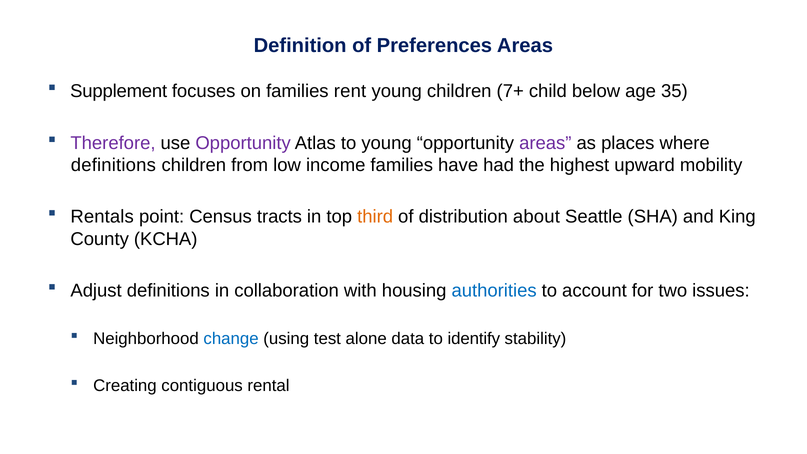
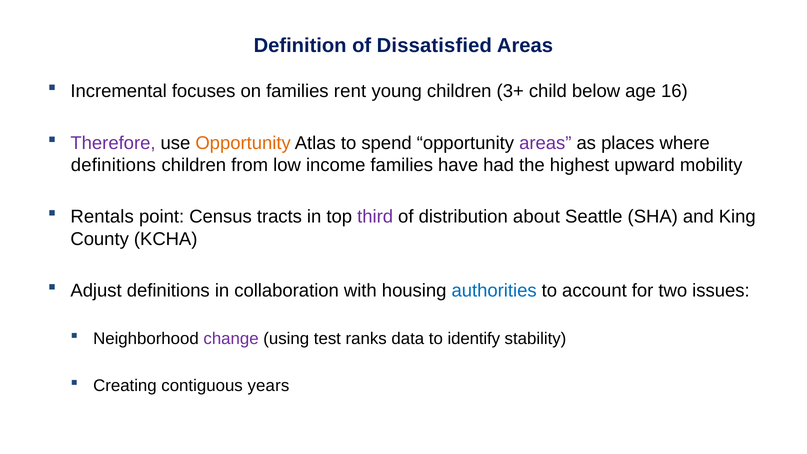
Preferences: Preferences -> Dissatisfied
Supplement: Supplement -> Incremental
7+: 7+ -> 3+
35: 35 -> 16
Opportunity at (243, 143) colour: purple -> orange
to young: young -> spend
third colour: orange -> purple
change colour: blue -> purple
alone: alone -> ranks
rental: rental -> years
